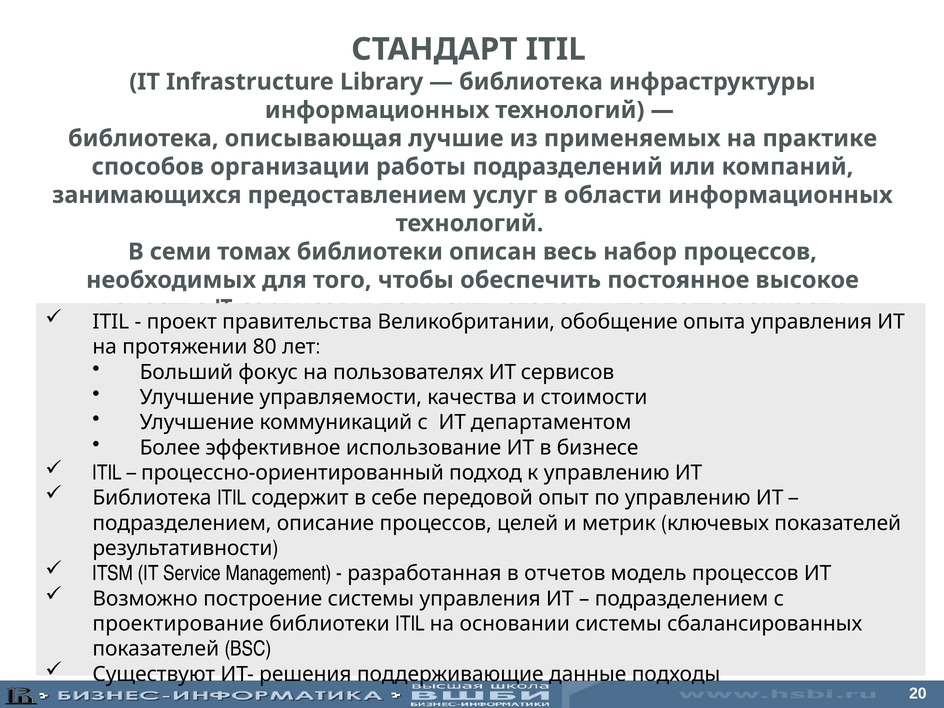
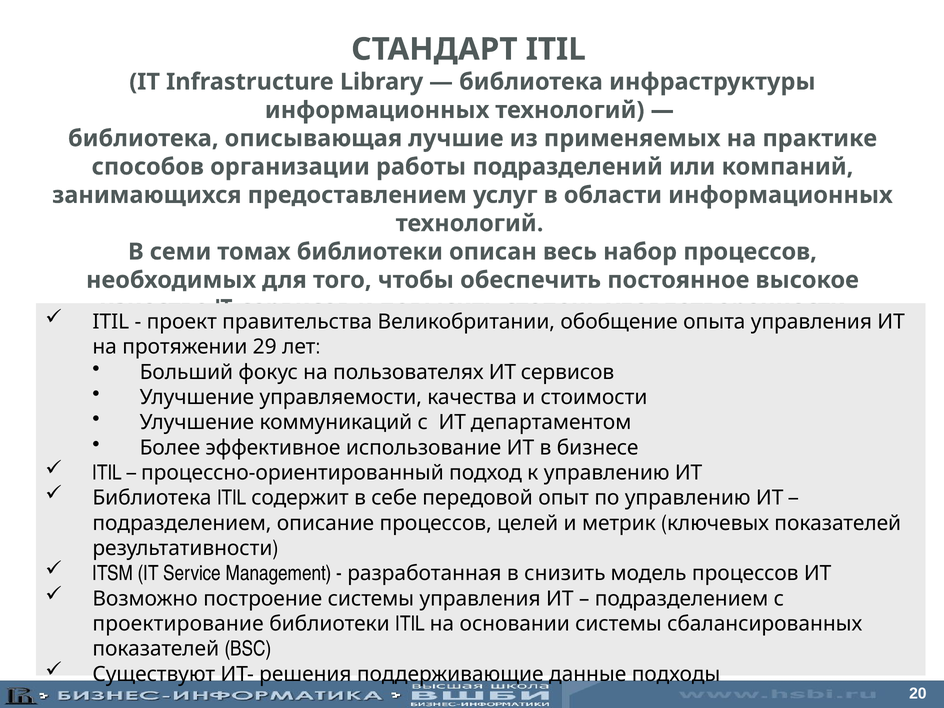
80: 80 -> 29
отчетов: отчетов -> снизить
